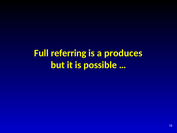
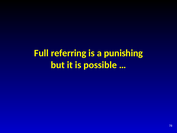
produces: produces -> punishing
